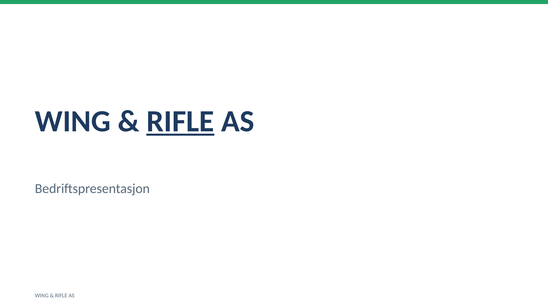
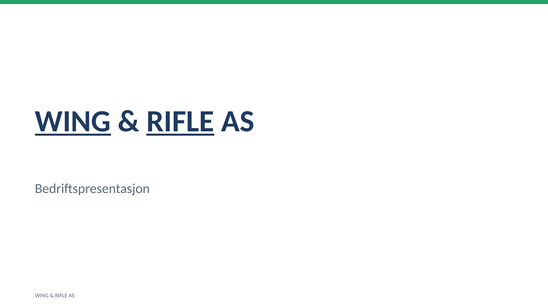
WING at (73, 122) underline: none -> present
